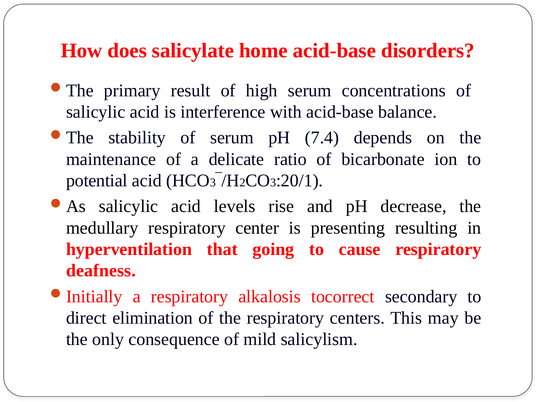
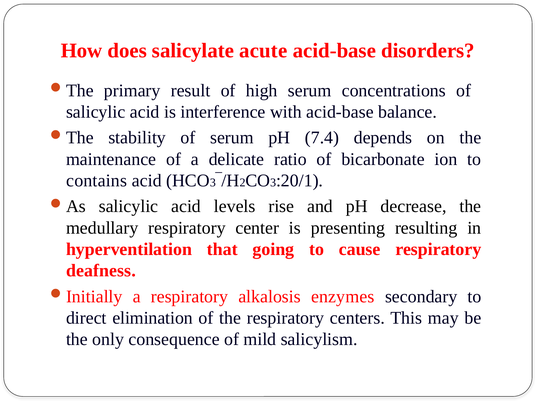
home: home -> acute
potential: potential -> contains
tocorrect: tocorrect -> enzymes
